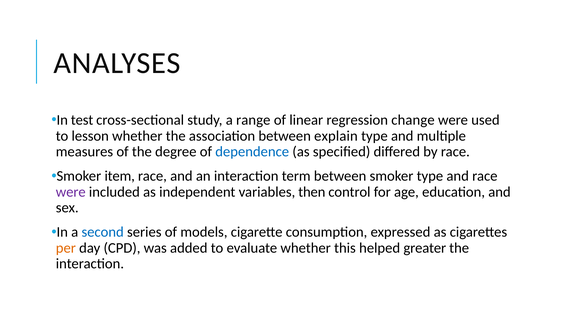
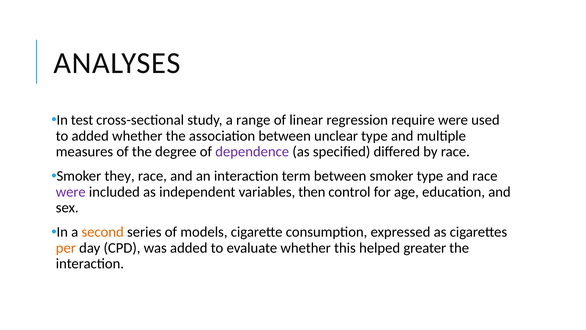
change: change -> require
to lesson: lesson -> added
explain: explain -> unclear
dependence colour: blue -> purple
item: item -> they
second colour: blue -> orange
